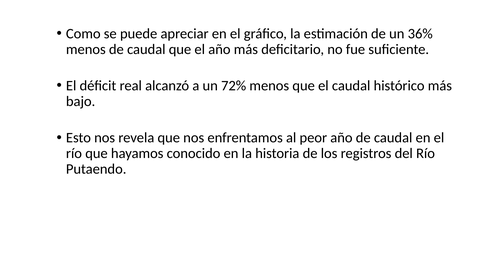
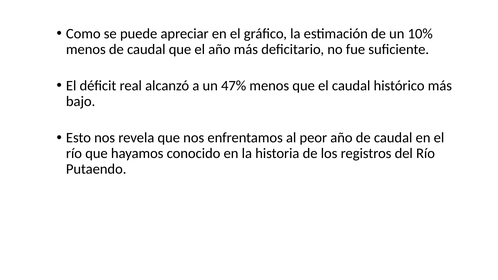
36%: 36% -> 10%
72%: 72% -> 47%
